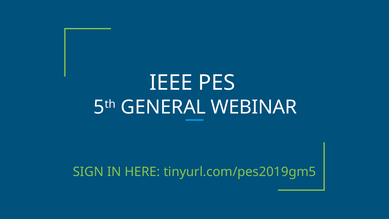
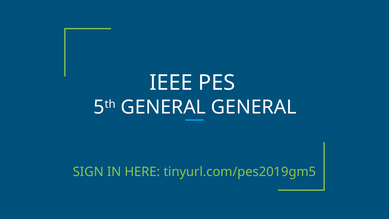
GENERAL WEBINAR: WEBINAR -> GENERAL
